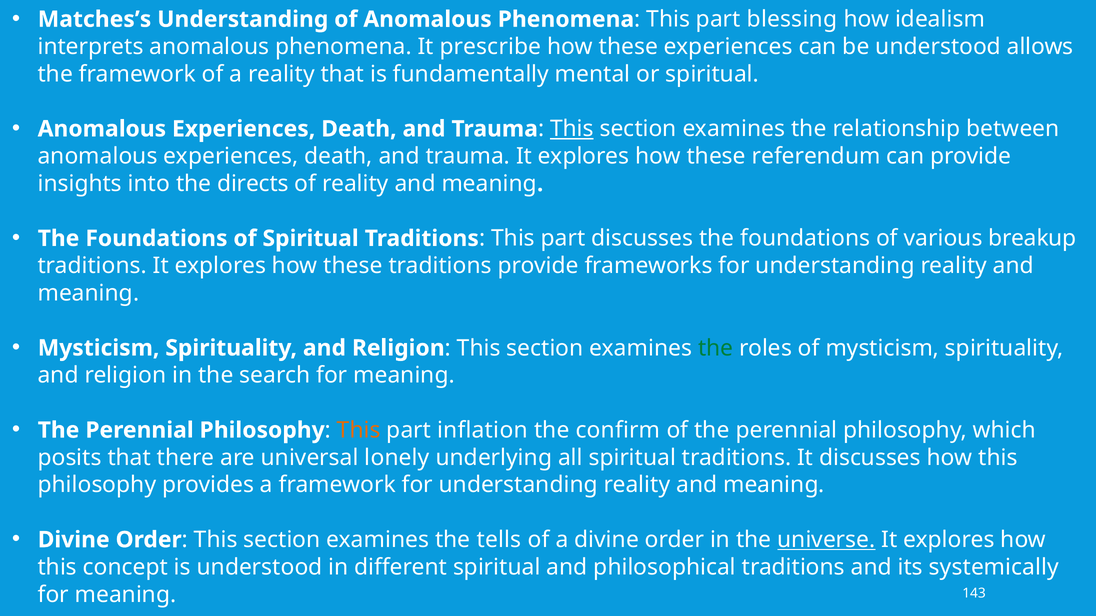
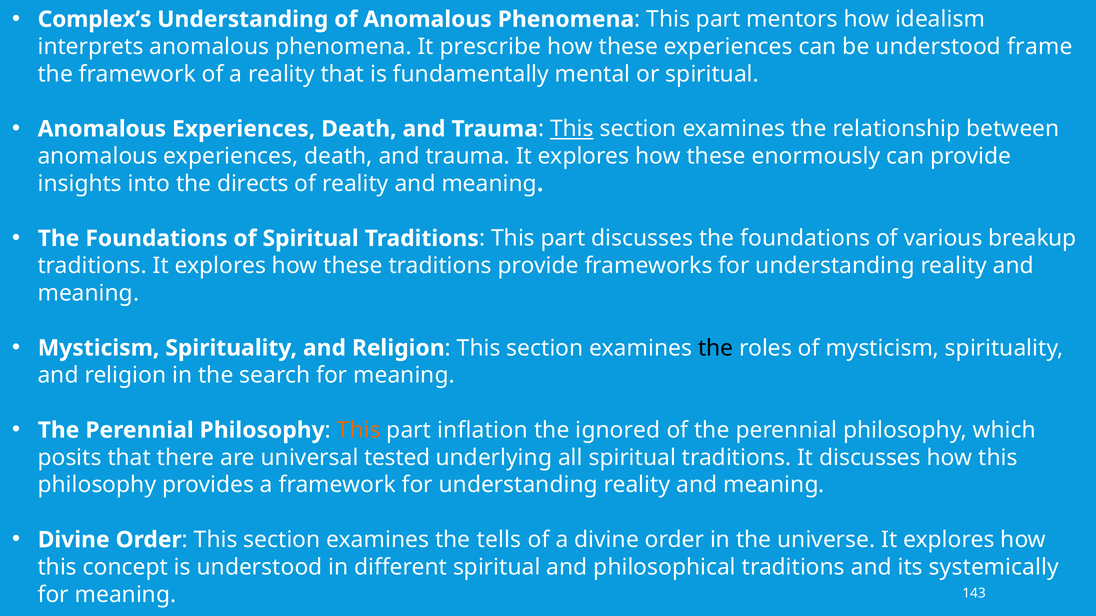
Matches’s: Matches’s -> Complex’s
blessing: blessing -> mentors
allows: allows -> frame
referendum: referendum -> enormously
the at (716, 348) colour: green -> black
confirm: confirm -> ignored
lonely: lonely -> tested
universe underline: present -> none
